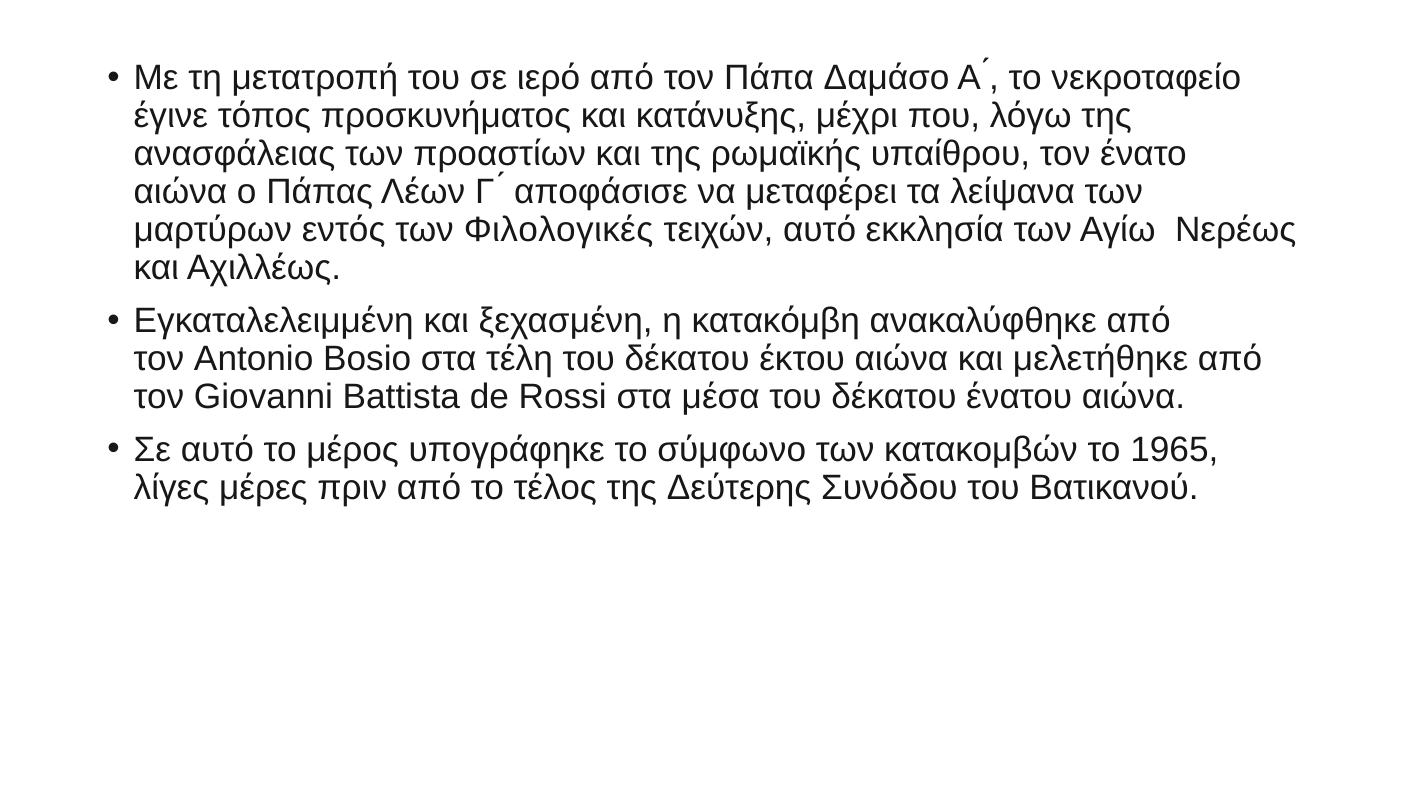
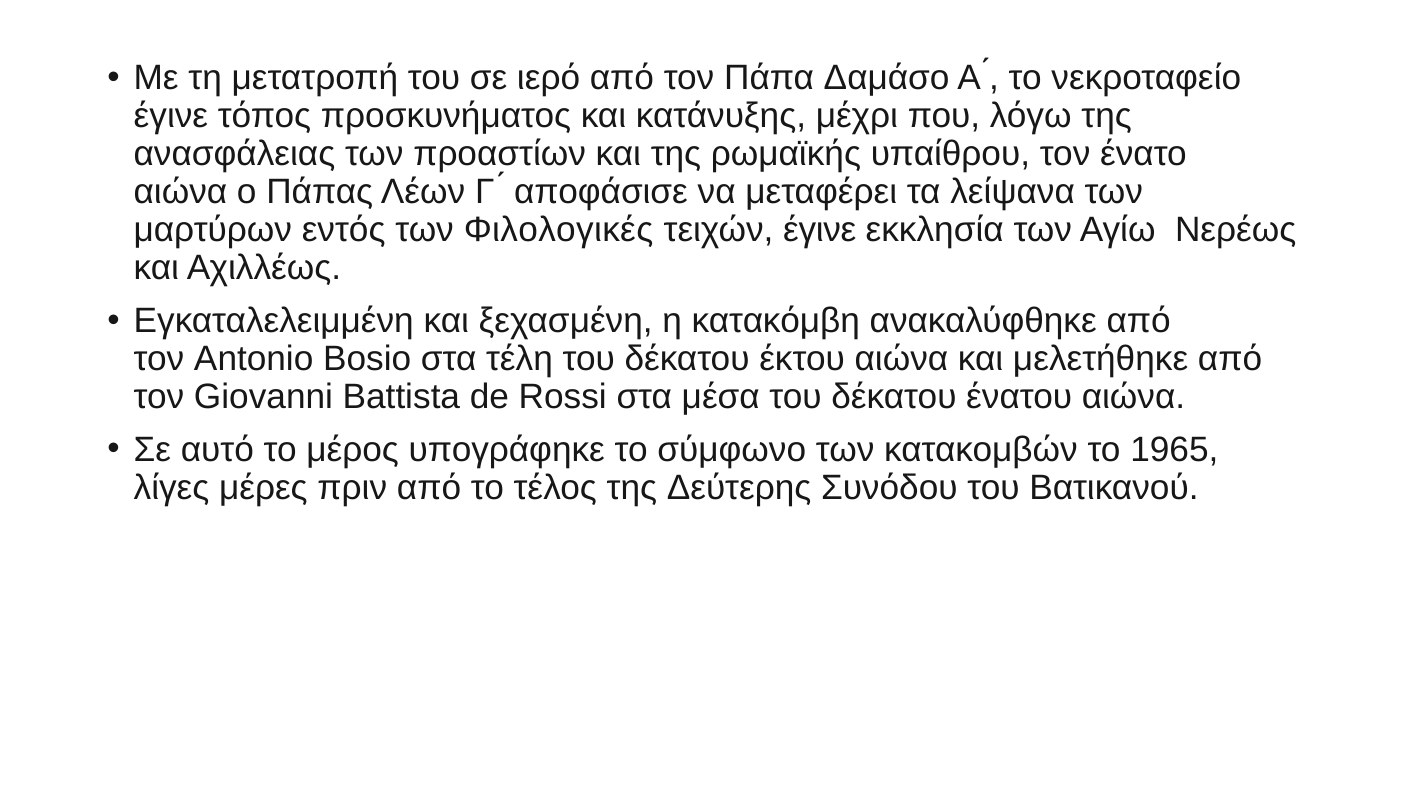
τειχών αυτό: αυτό -> έγινε
